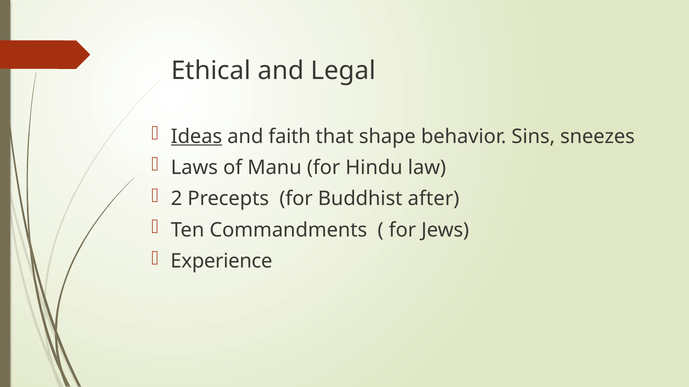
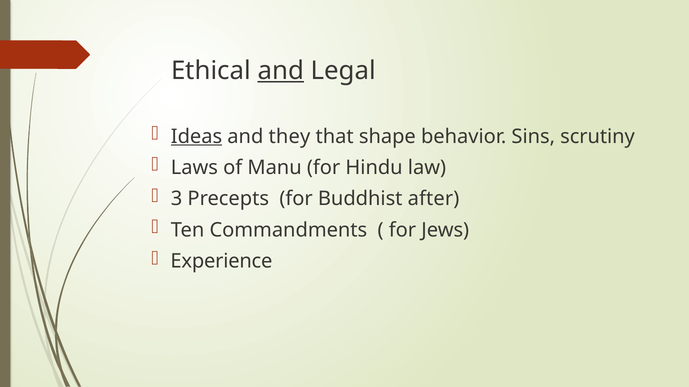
and at (281, 71) underline: none -> present
faith: faith -> they
sneezes: sneezes -> scrutiny
2: 2 -> 3
